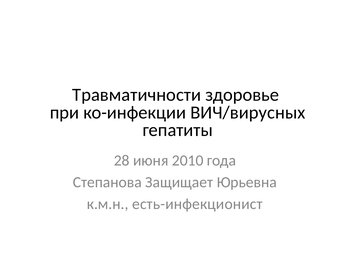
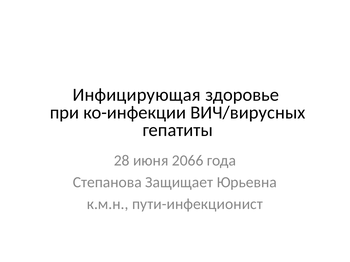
Травматичности: Травматичности -> Инфицирующая
2010: 2010 -> 2066
есть-инфекционист: есть-инфекционист -> пути-инфекционист
